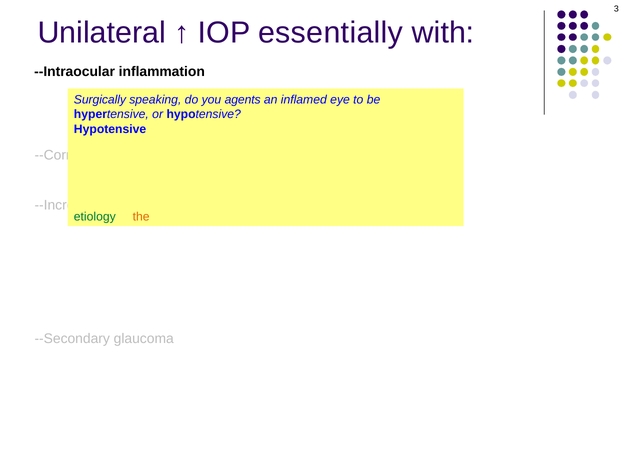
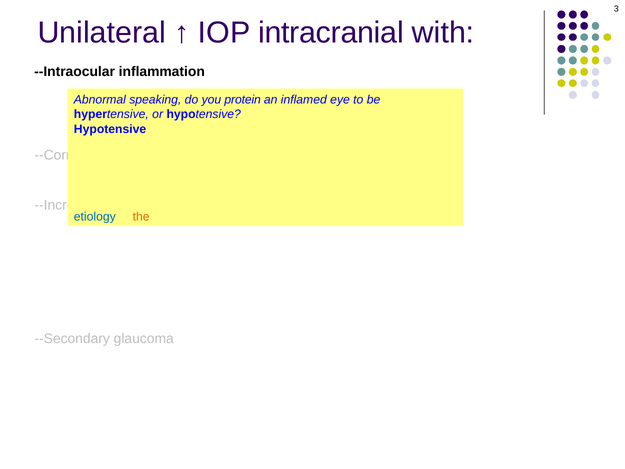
essentially: essentially -> intracranial
Surgically: Surgically -> Abnormal
agents: agents -> protein
etiology colour: green -> blue
